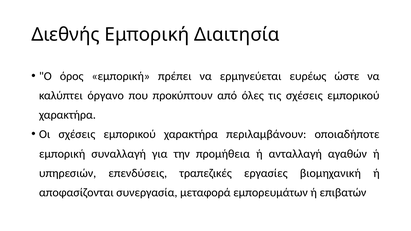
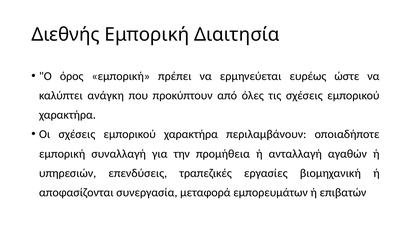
όργανο: όργανο -> ανάγκη
